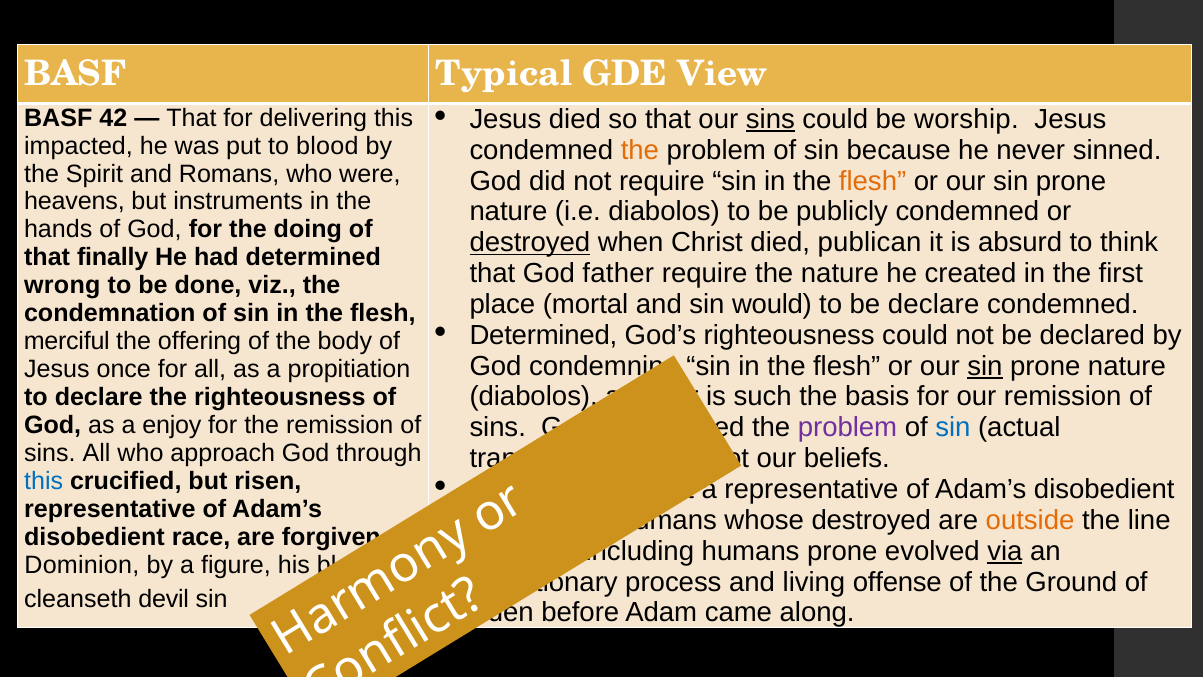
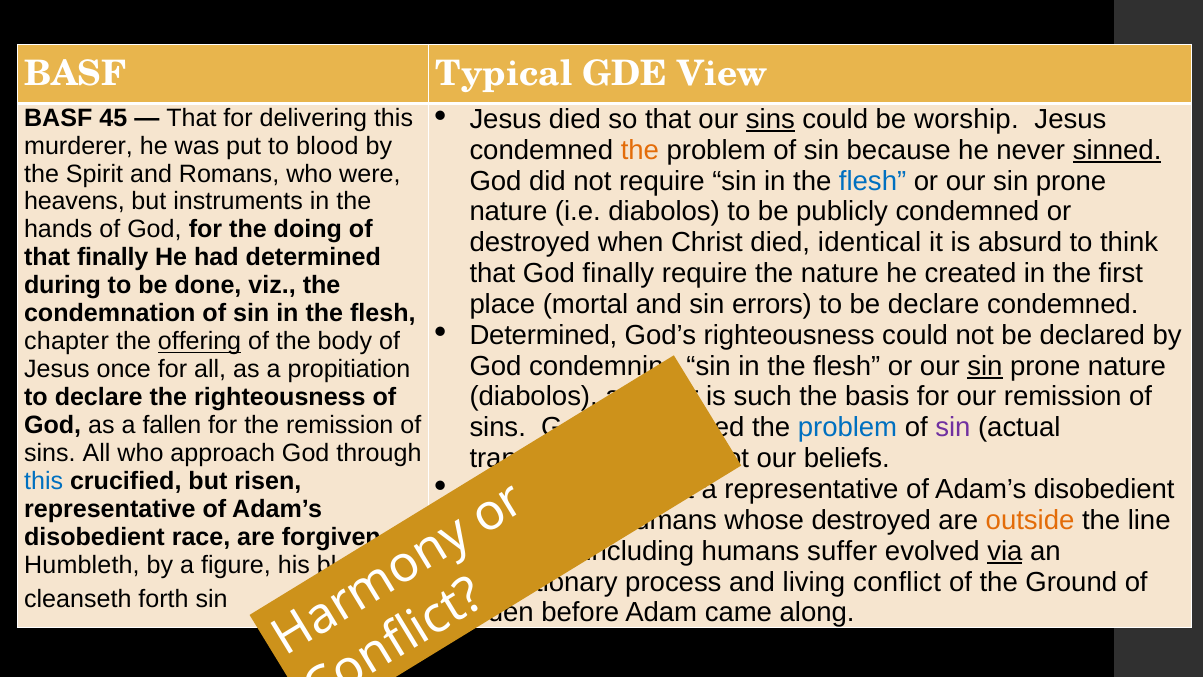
42: 42 -> 45
impacted: impacted -> murderer
sinned underline: none -> present
flesh at (873, 181) colour: orange -> blue
destroyed at (530, 243) underline: present -> none
publican: publican -> identical
God father: father -> finally
wrong: wrong -> during
would: would -> errors
merciful: merciful -> chapter
offering underline: none -> present
enjoy: enjoy -> fallen
problem at (848, 428) colour: purple -> blue
sin at (953, 428) colour: blue -> purple
prone at (842, 551): prone -> suffer
Dominion: Dominion -> Humbleth
offense: offense -> conflict
devil: devil -> forth
